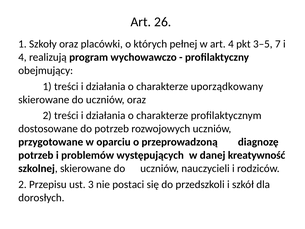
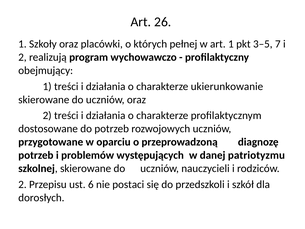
art 4: 4 -> 1
4 at (22, 57): 4 -> 2
uporządkowany: uporządkowany -> ukierunkowanie
kreatywność: kreatywność -> patriotyzmu
3: 3 -> 6
